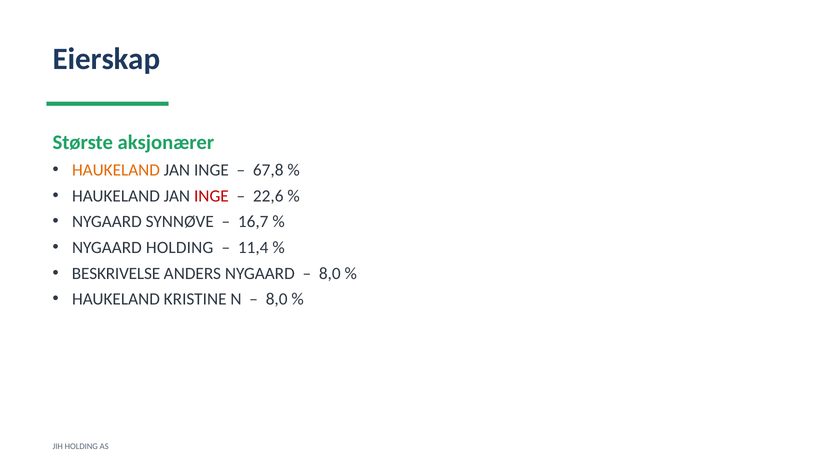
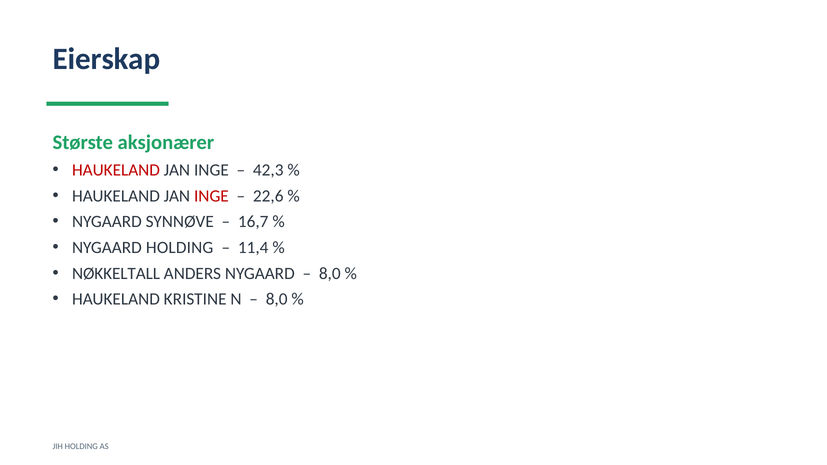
HAUKELAND at (116, 170) colour: orange -> red
67,8: 67,8 -> 42,3
BESKRIVELSE: BESKRIVELSE -> NØKKELTALL
